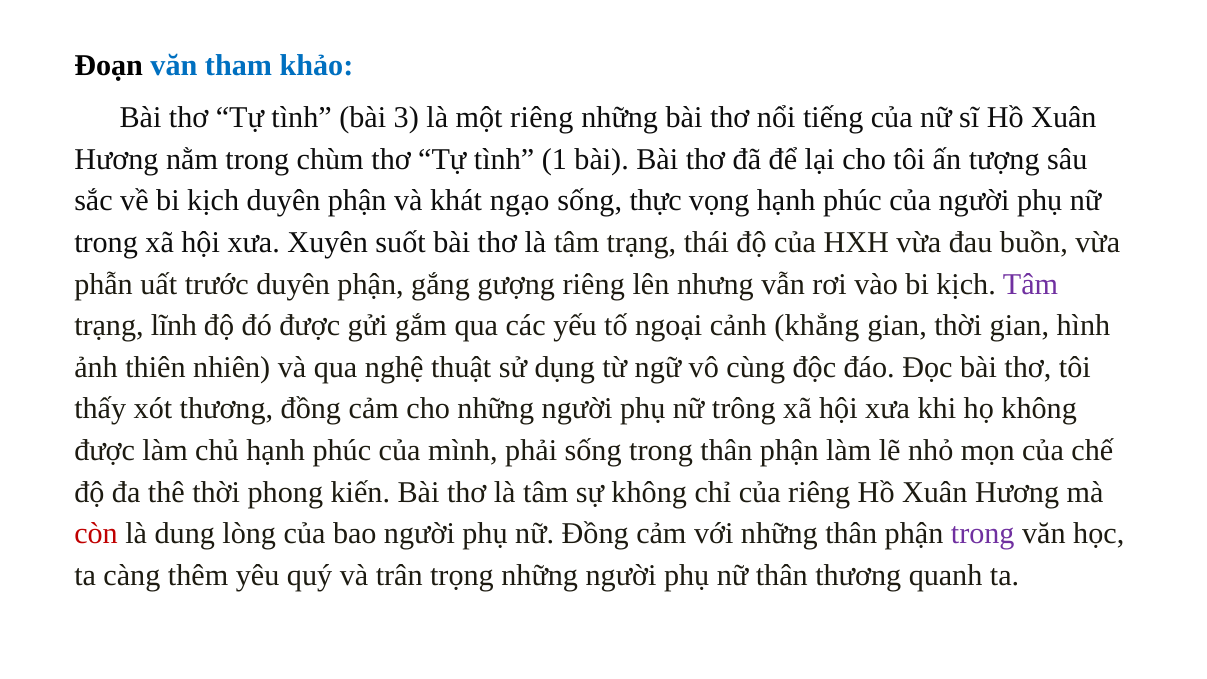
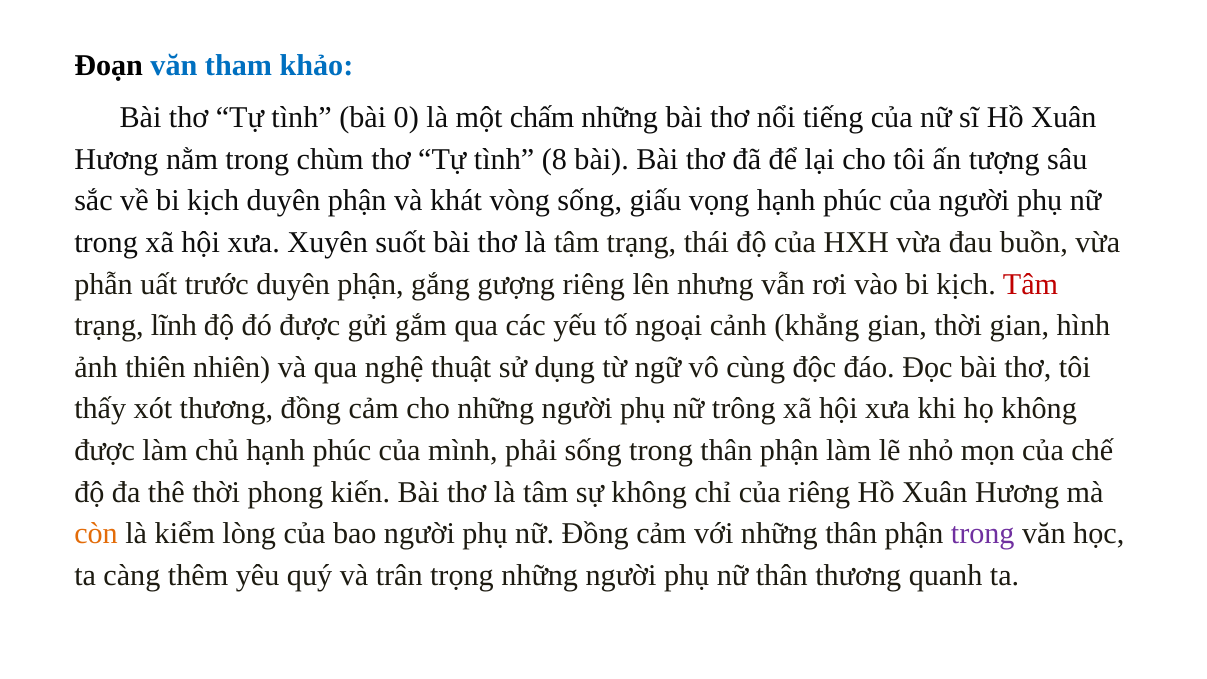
3: 3 -> 0
một riêng: riêng -> chấm
1: 1 -> 8
ngạo: ngạo -> vòng
thực: thực -> giấu
Tâm at (1031, 284) colour: purple -> red
còn colour: red -> orange
dung: dung -> kiểm
